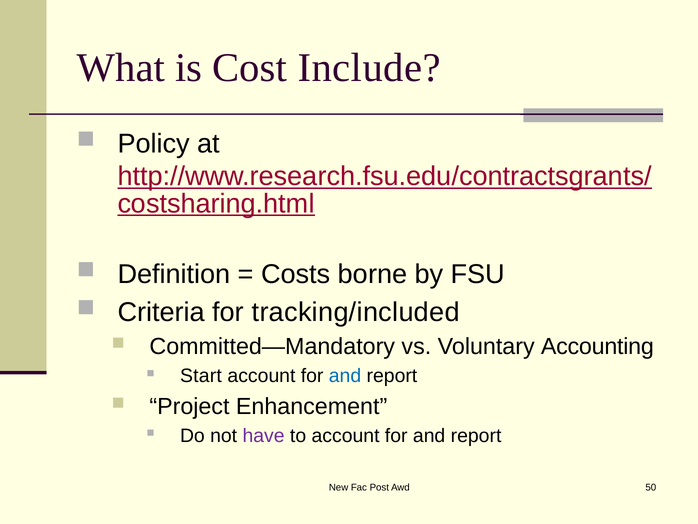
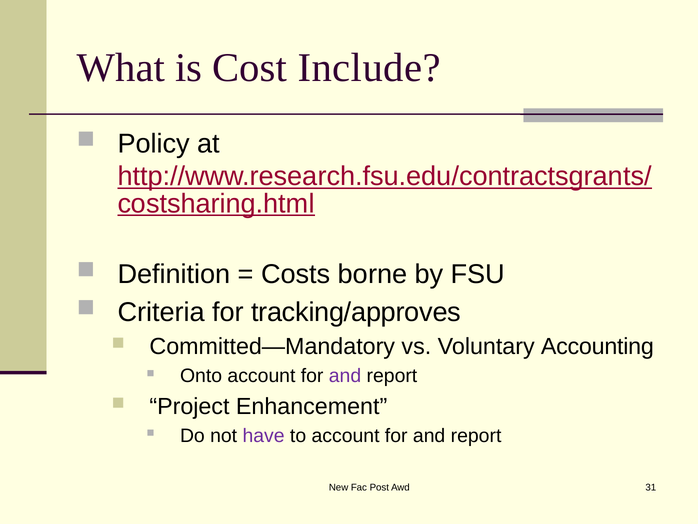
tracking/included: tracking/included -> tracking/approves
Start: Start -> Onto
and at (345, 376) colour: blue -> purple
50: 50 -> 31
